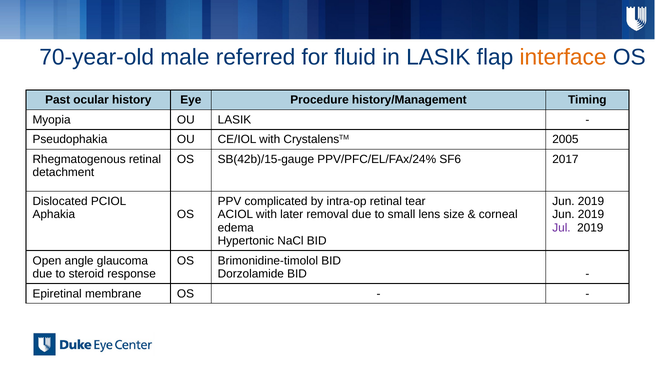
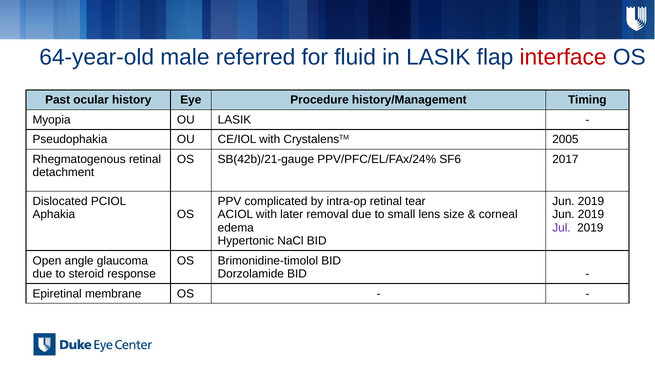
70-year-old: 70-year-old -> 64-year-old
interface colour: orange -> red
SB(42b)/15-gauge: SB(42b)/15-gauge -> SB(42b)/21-gauge
